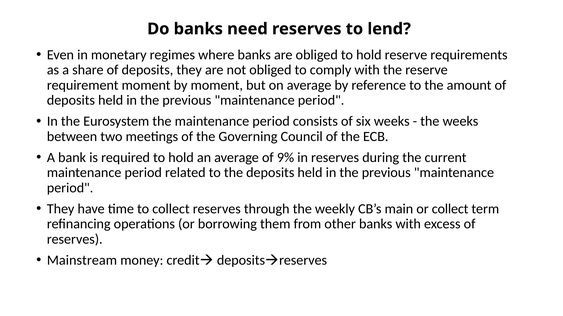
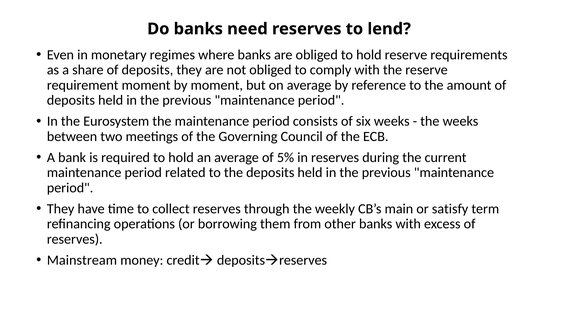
9%: 9% -> 5%
or collect: collect -> satisfy
